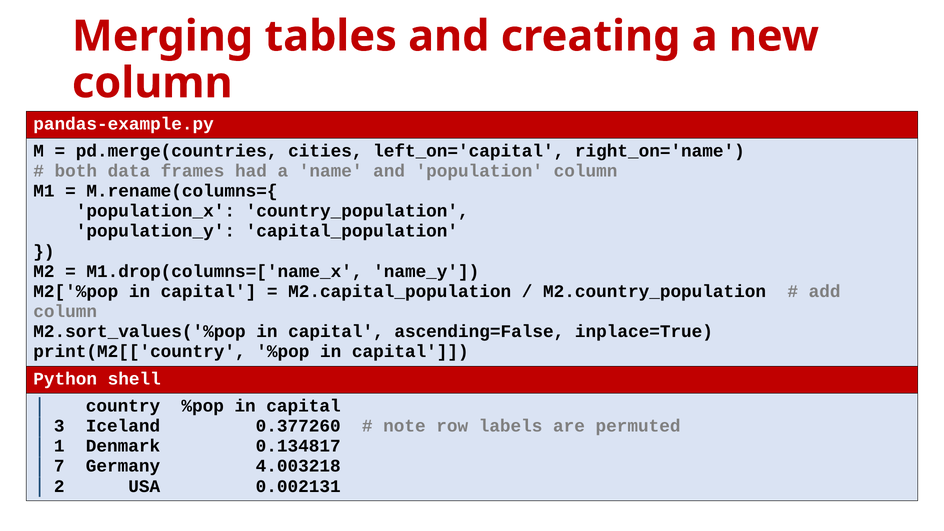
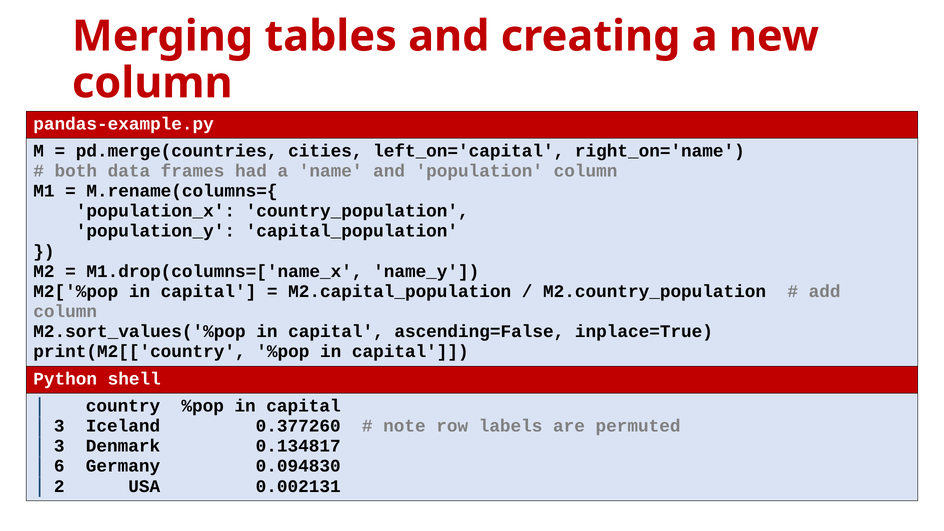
1 at (59, 446): 1 -> 3
7: 7 -> 6
4.003218: 4.003218 -> 0.094830
